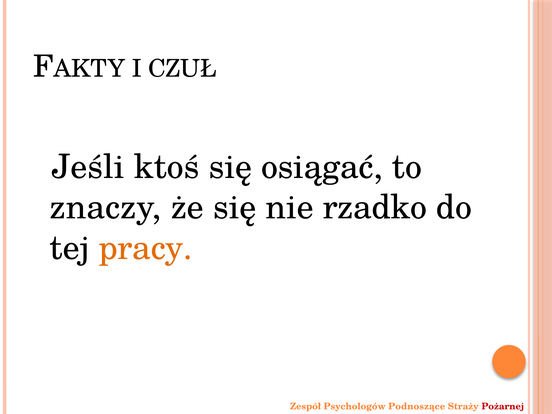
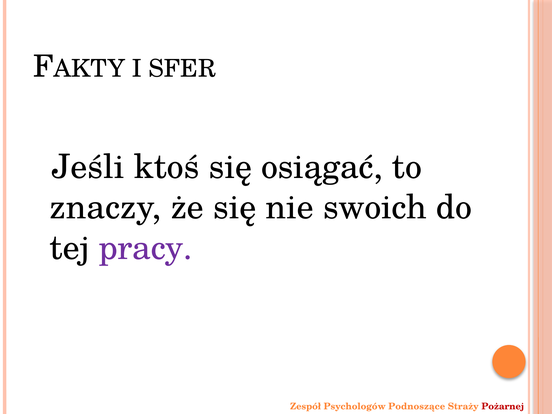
CZUŁ: CZUŁ -> SFER
rzadko: rzadko -> swoich
pracy colour: orange -> purple
